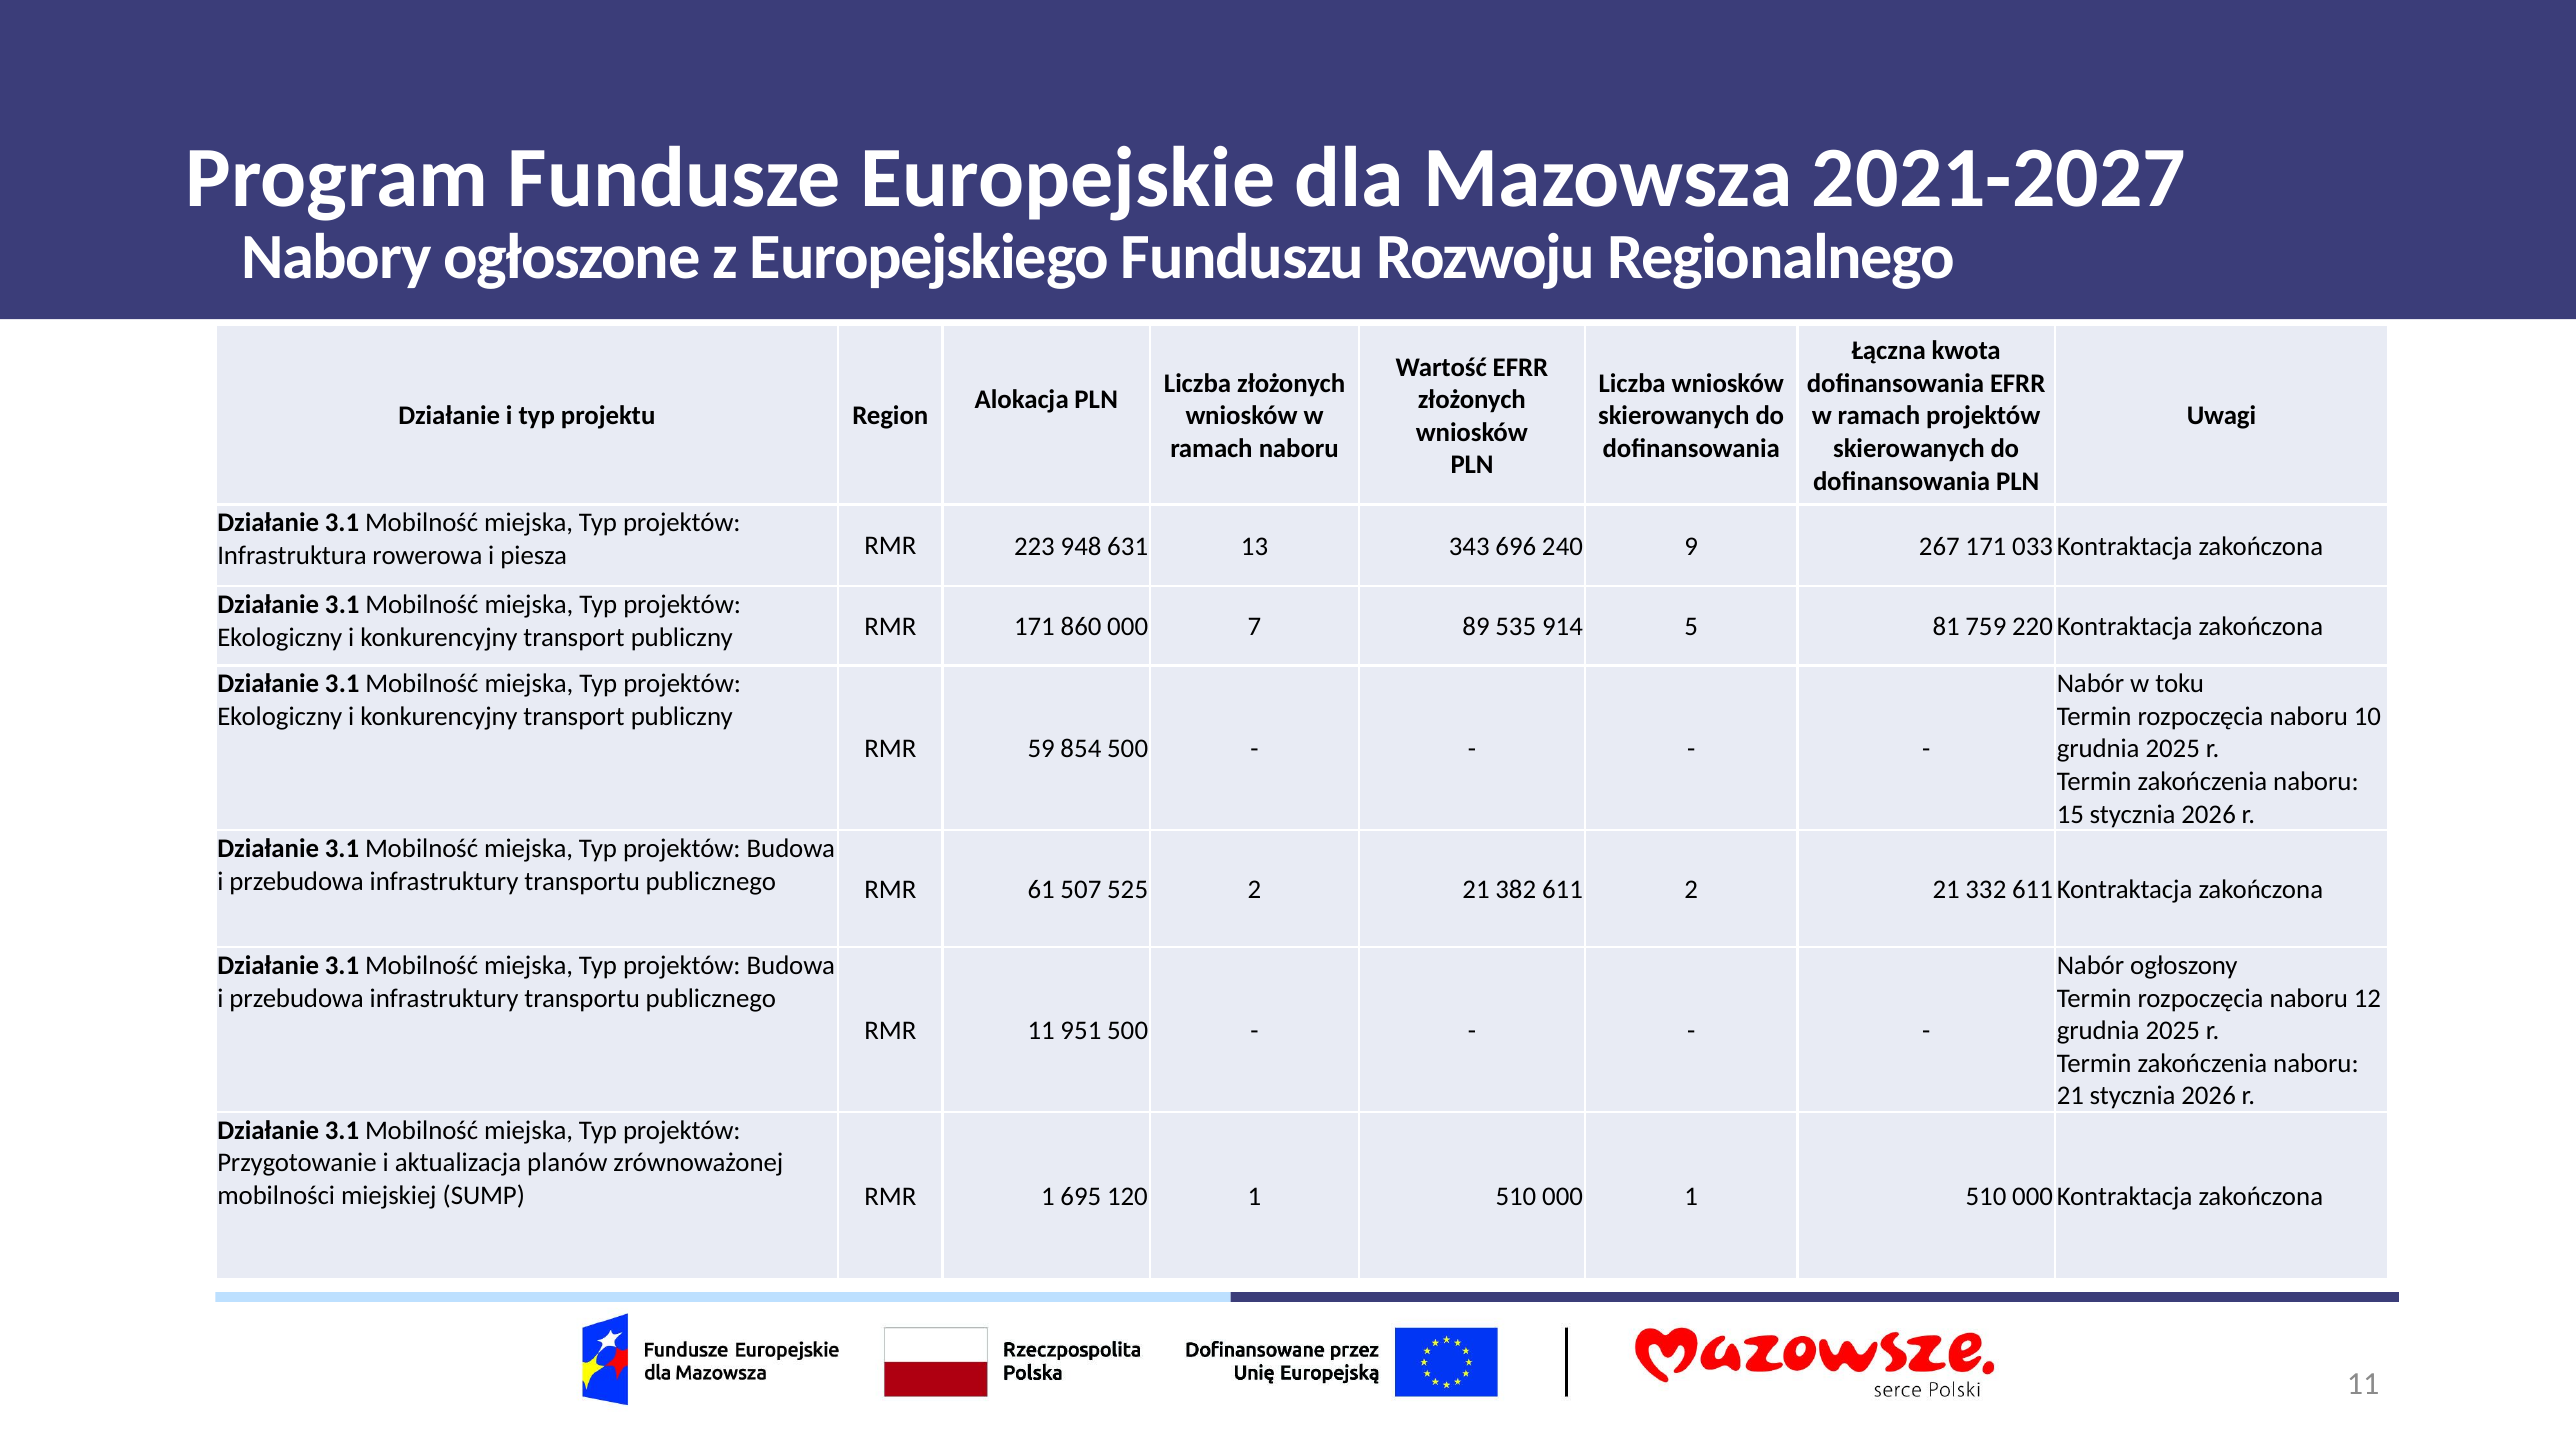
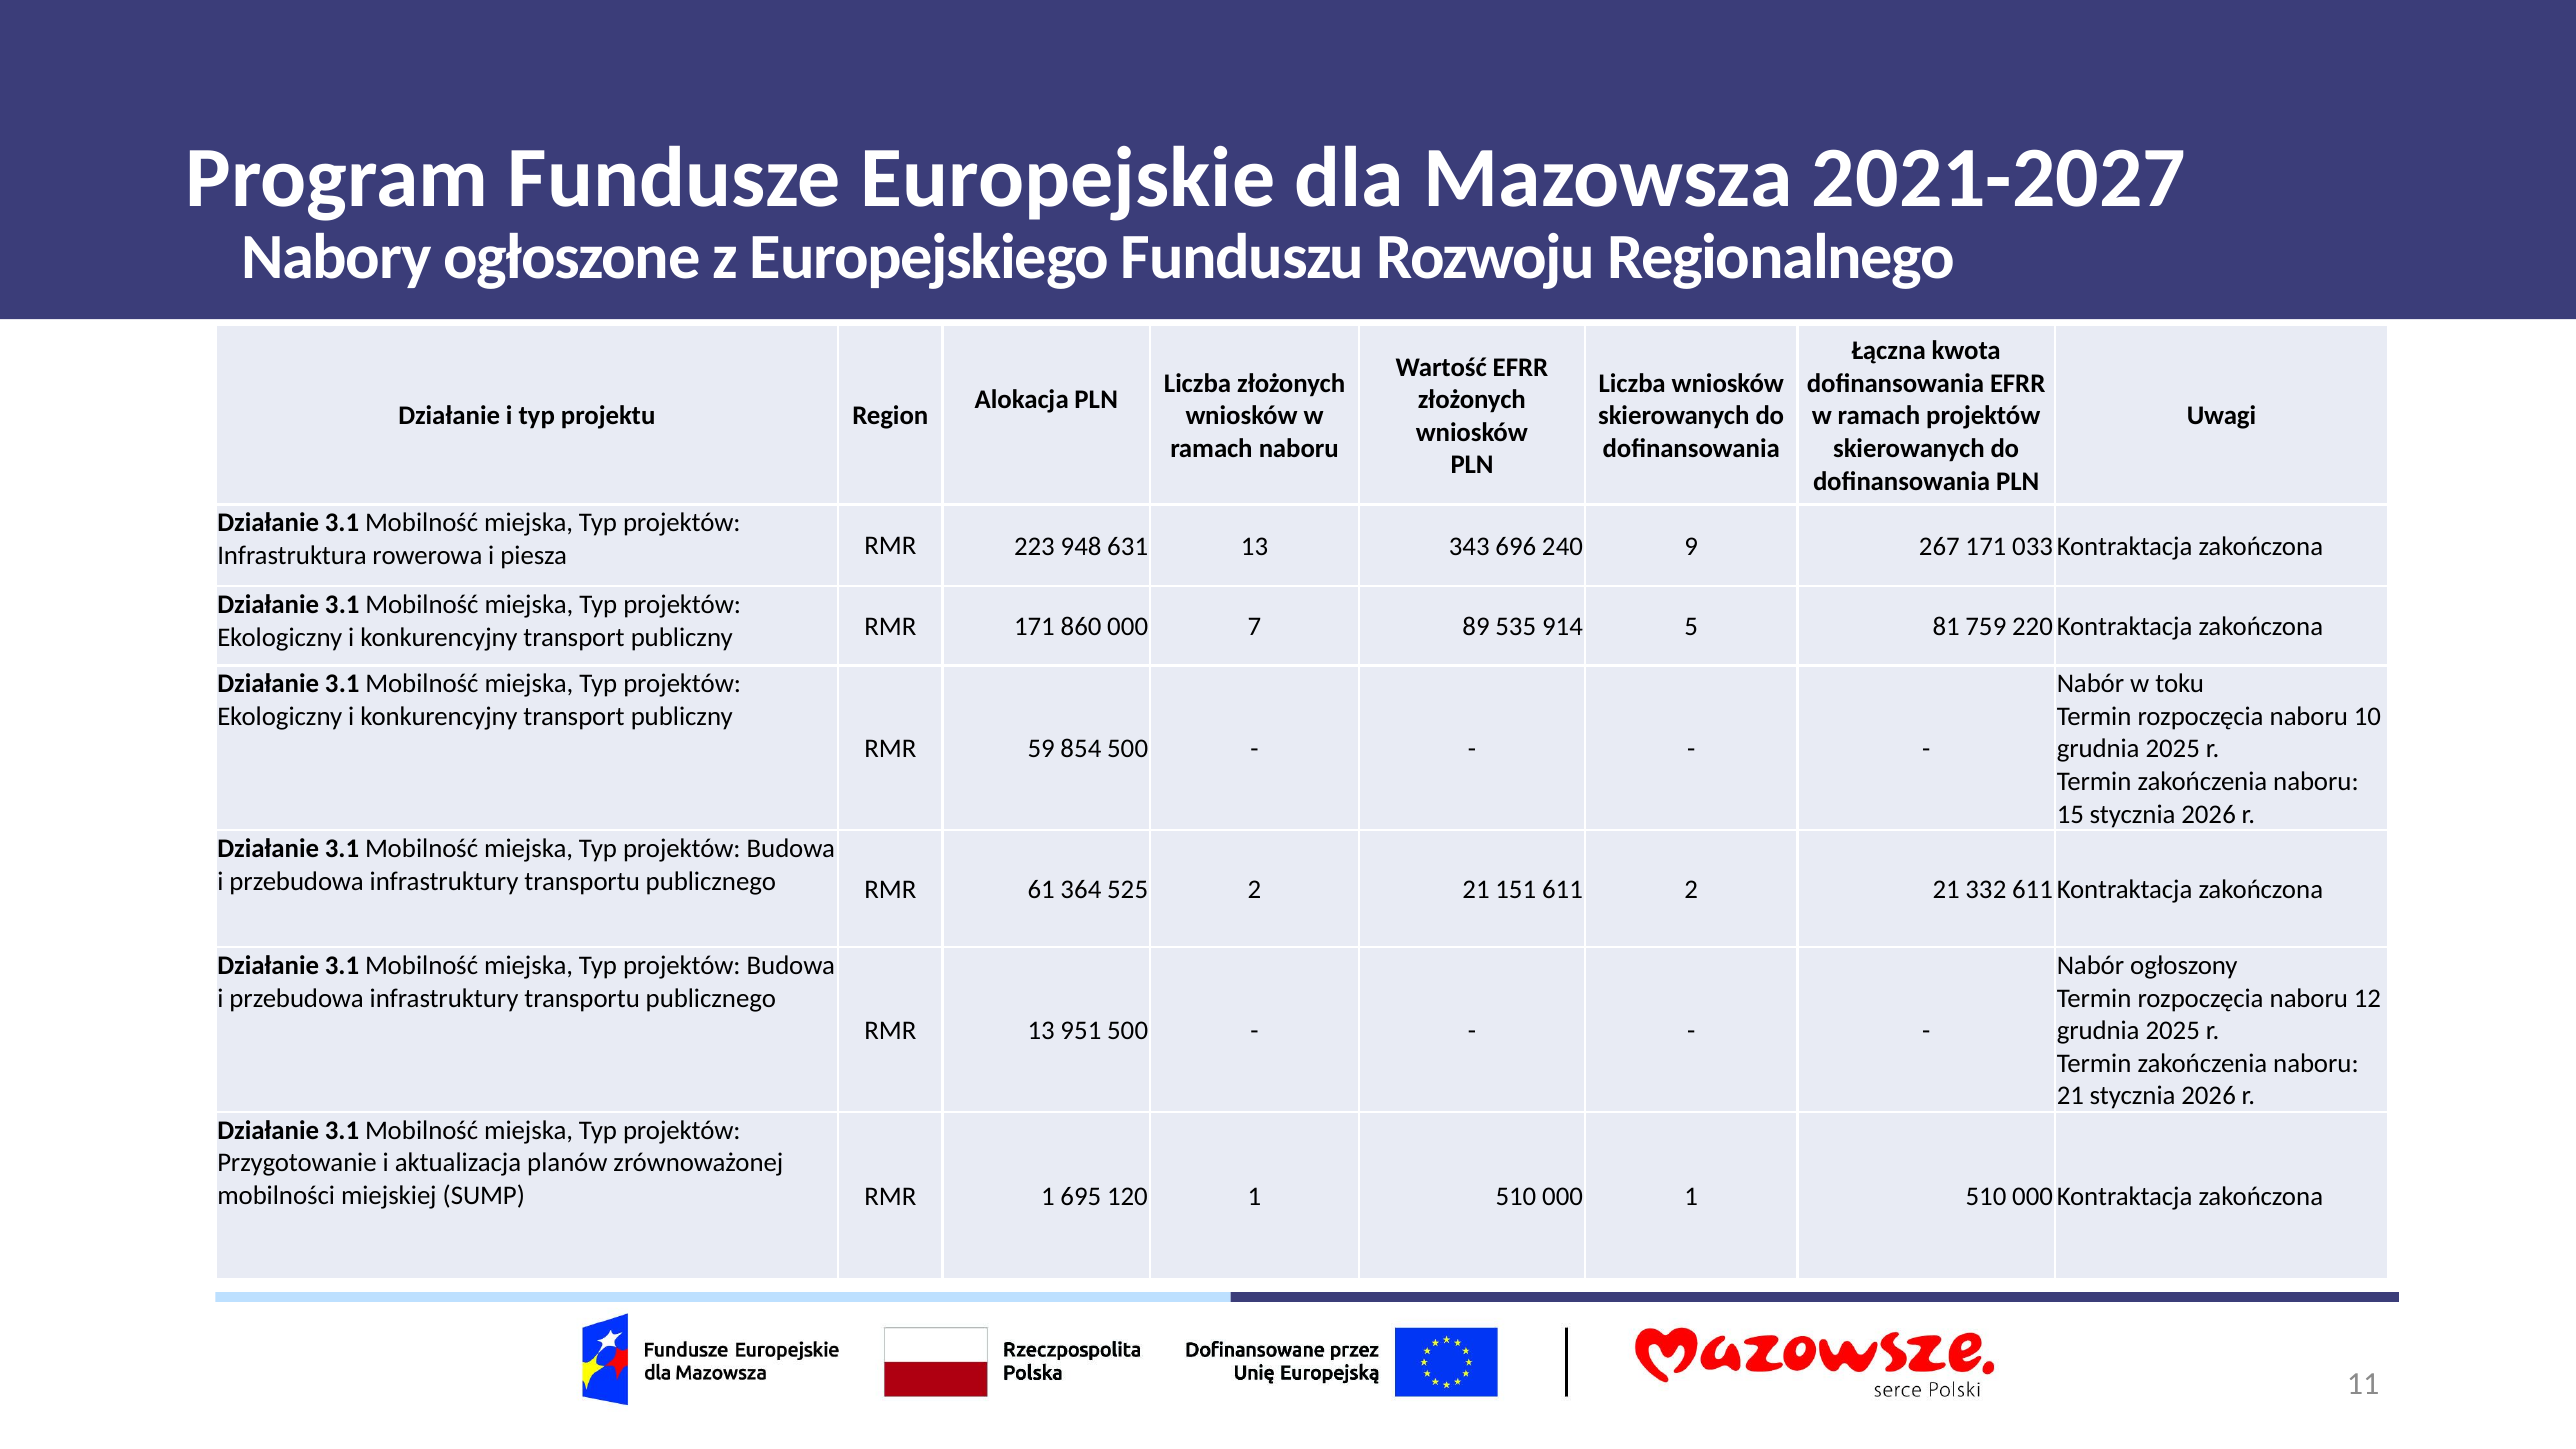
507: 507 -> 364
382: 382 -> 151
RMR 11: 11 -> 13
